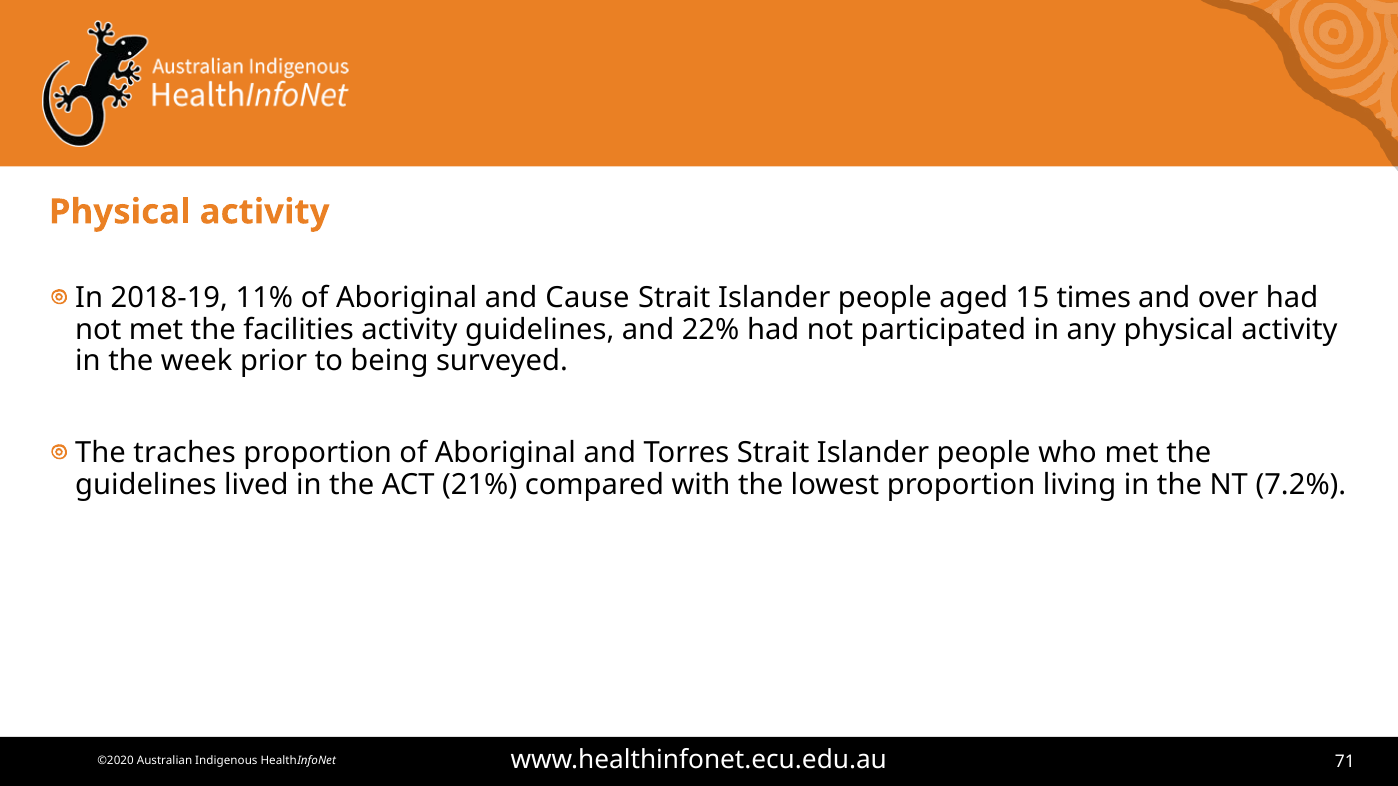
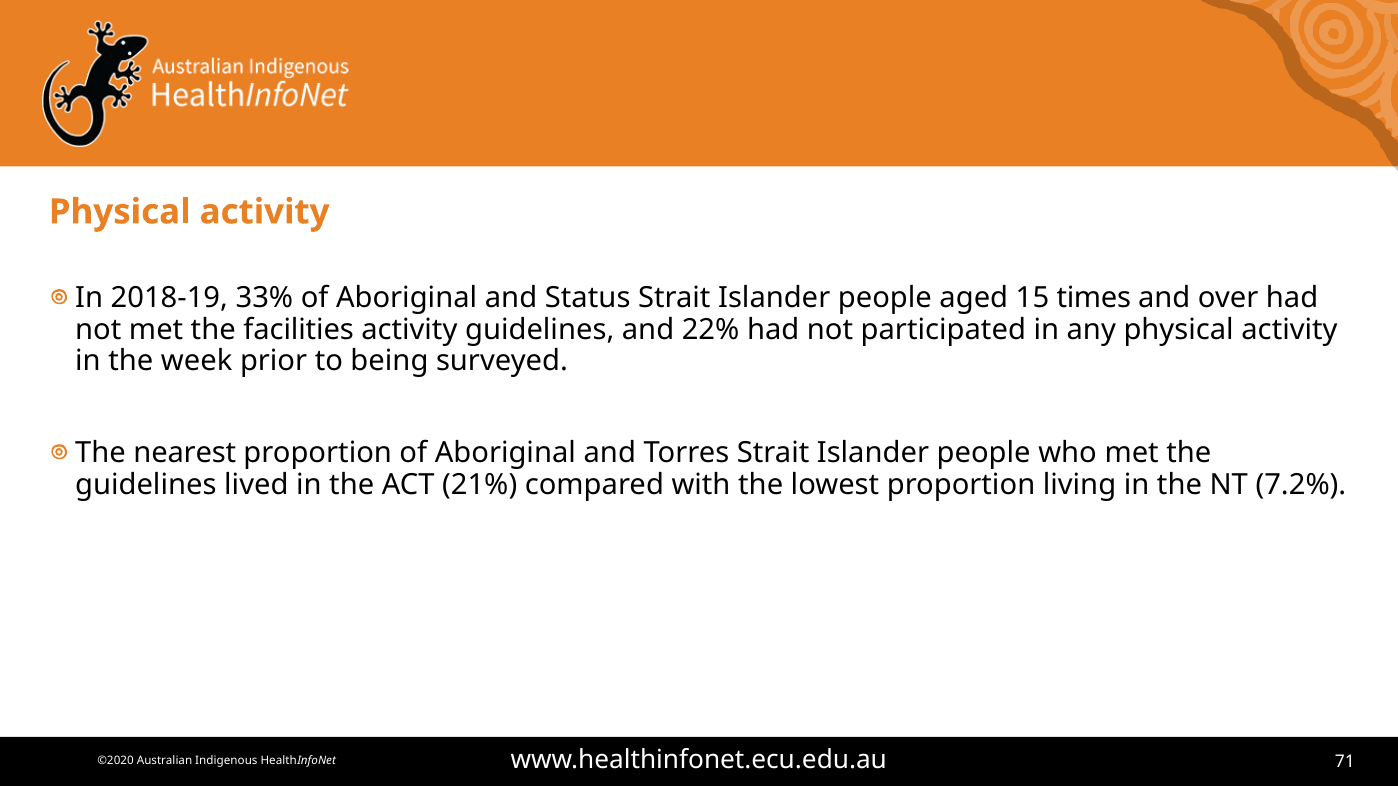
11%: 11% -> 33%
Cause: Cause -> Status
traches: traches -> nearest
